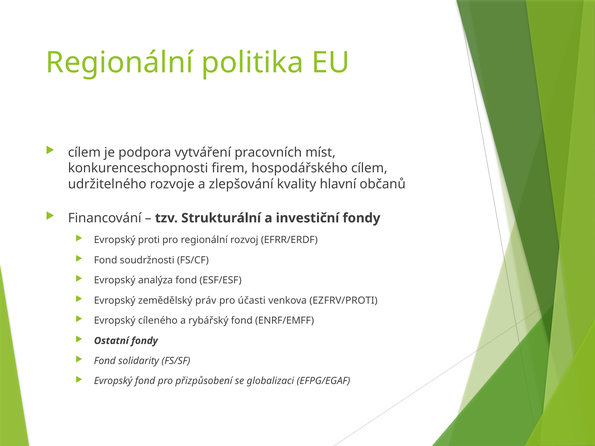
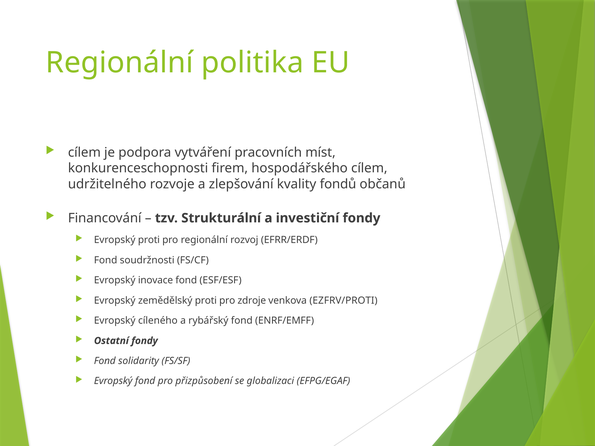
hlavní: hlavní -> fondů
analýza: analýza -> inovace
zemědělský práv: práv -> proti
účasti: účasti -> zdroje
